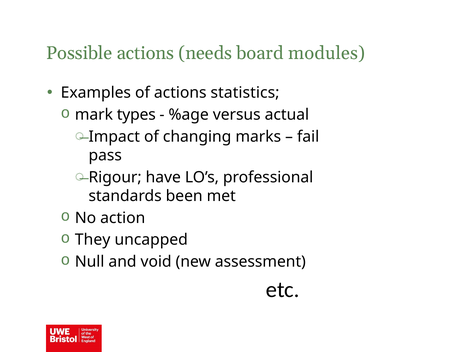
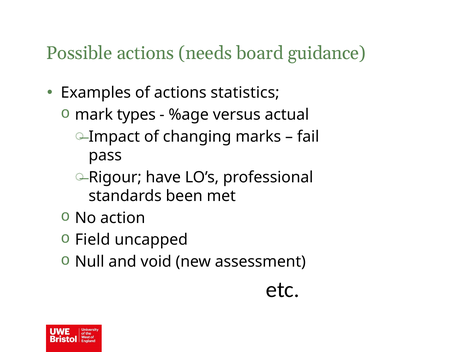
modules: modules -> guidance
They: They -> Field
